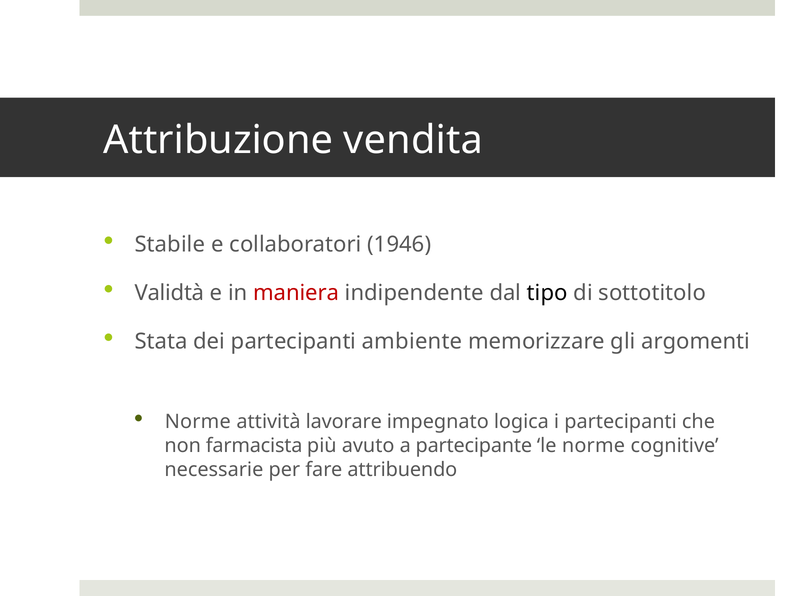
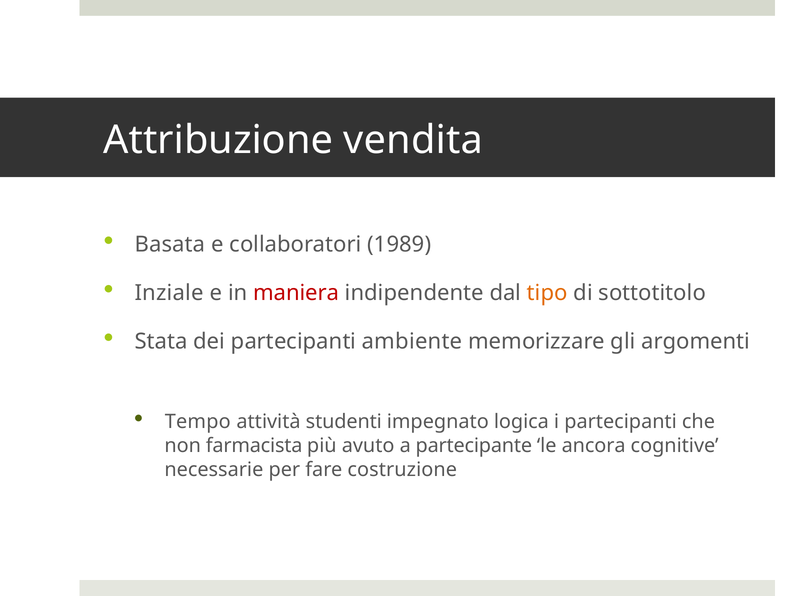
Stabile: Stabile -> Basata
1946: 1946 -> 1989
Validtà: Validtà -> Inziale
tipo colour: black -> orange
Norme at (198, 422): Norme -> Tempo
lavorare: lavorare -> studenti
le norme: norme -> ancora
attribuendo: attribuendo -> costruzione
